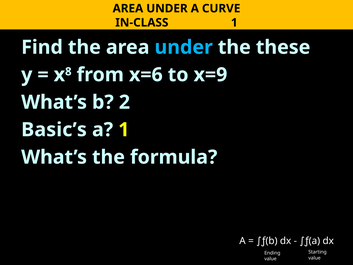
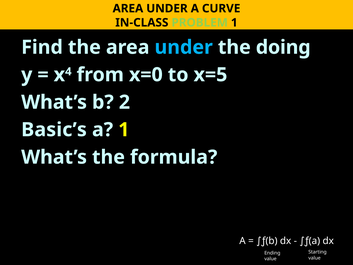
PROBLEM colour: yellow -> light green
these: these -> doing
8: 8 -> 4
x=6: x=6 -> x=0
x=9: x=9 -> x=5
